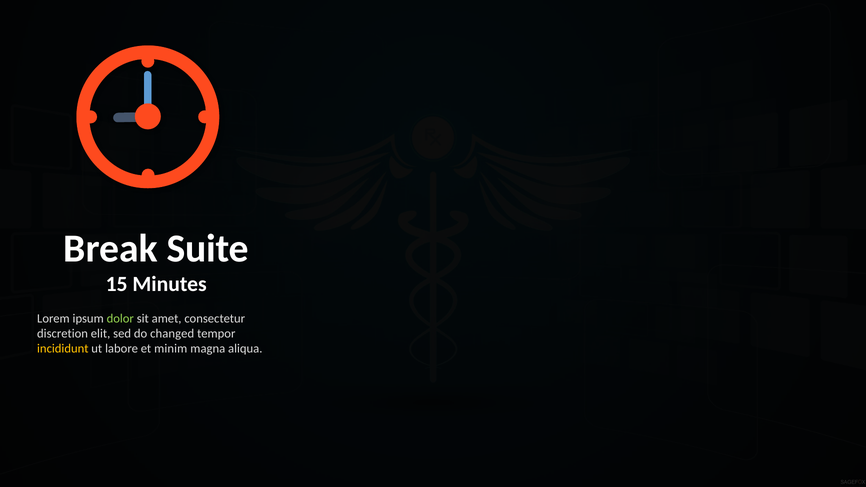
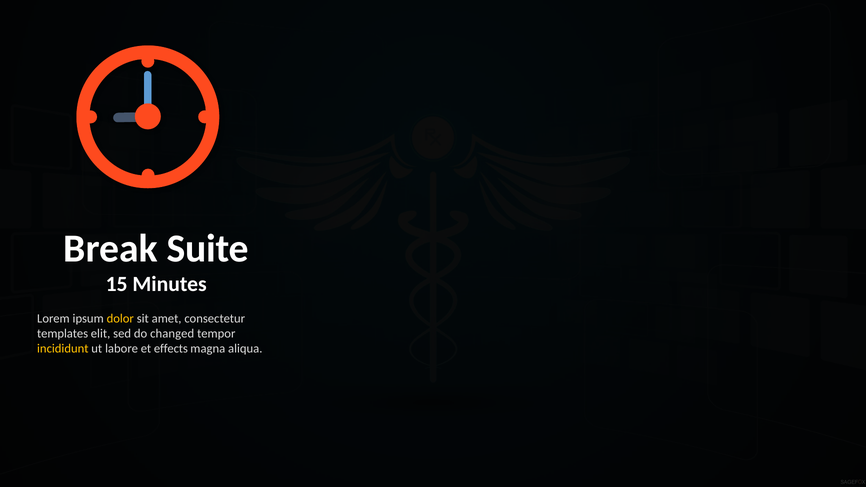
dolor colour: light green -> yellow
discretion: discretion -> templates
minim: minim -> effects
